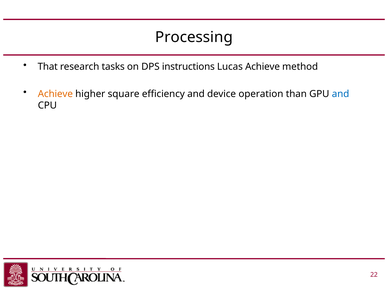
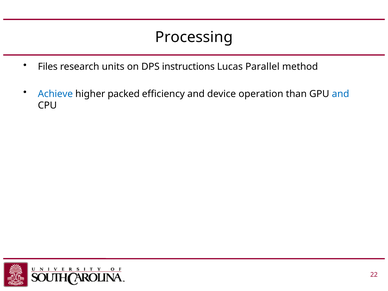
That: That -> Files
tasks: tasks -> units
Lucas Achieve: Achieve -> Parallel
Achieve at (55, 94) colour: orange -> blue
square: square -> packed
